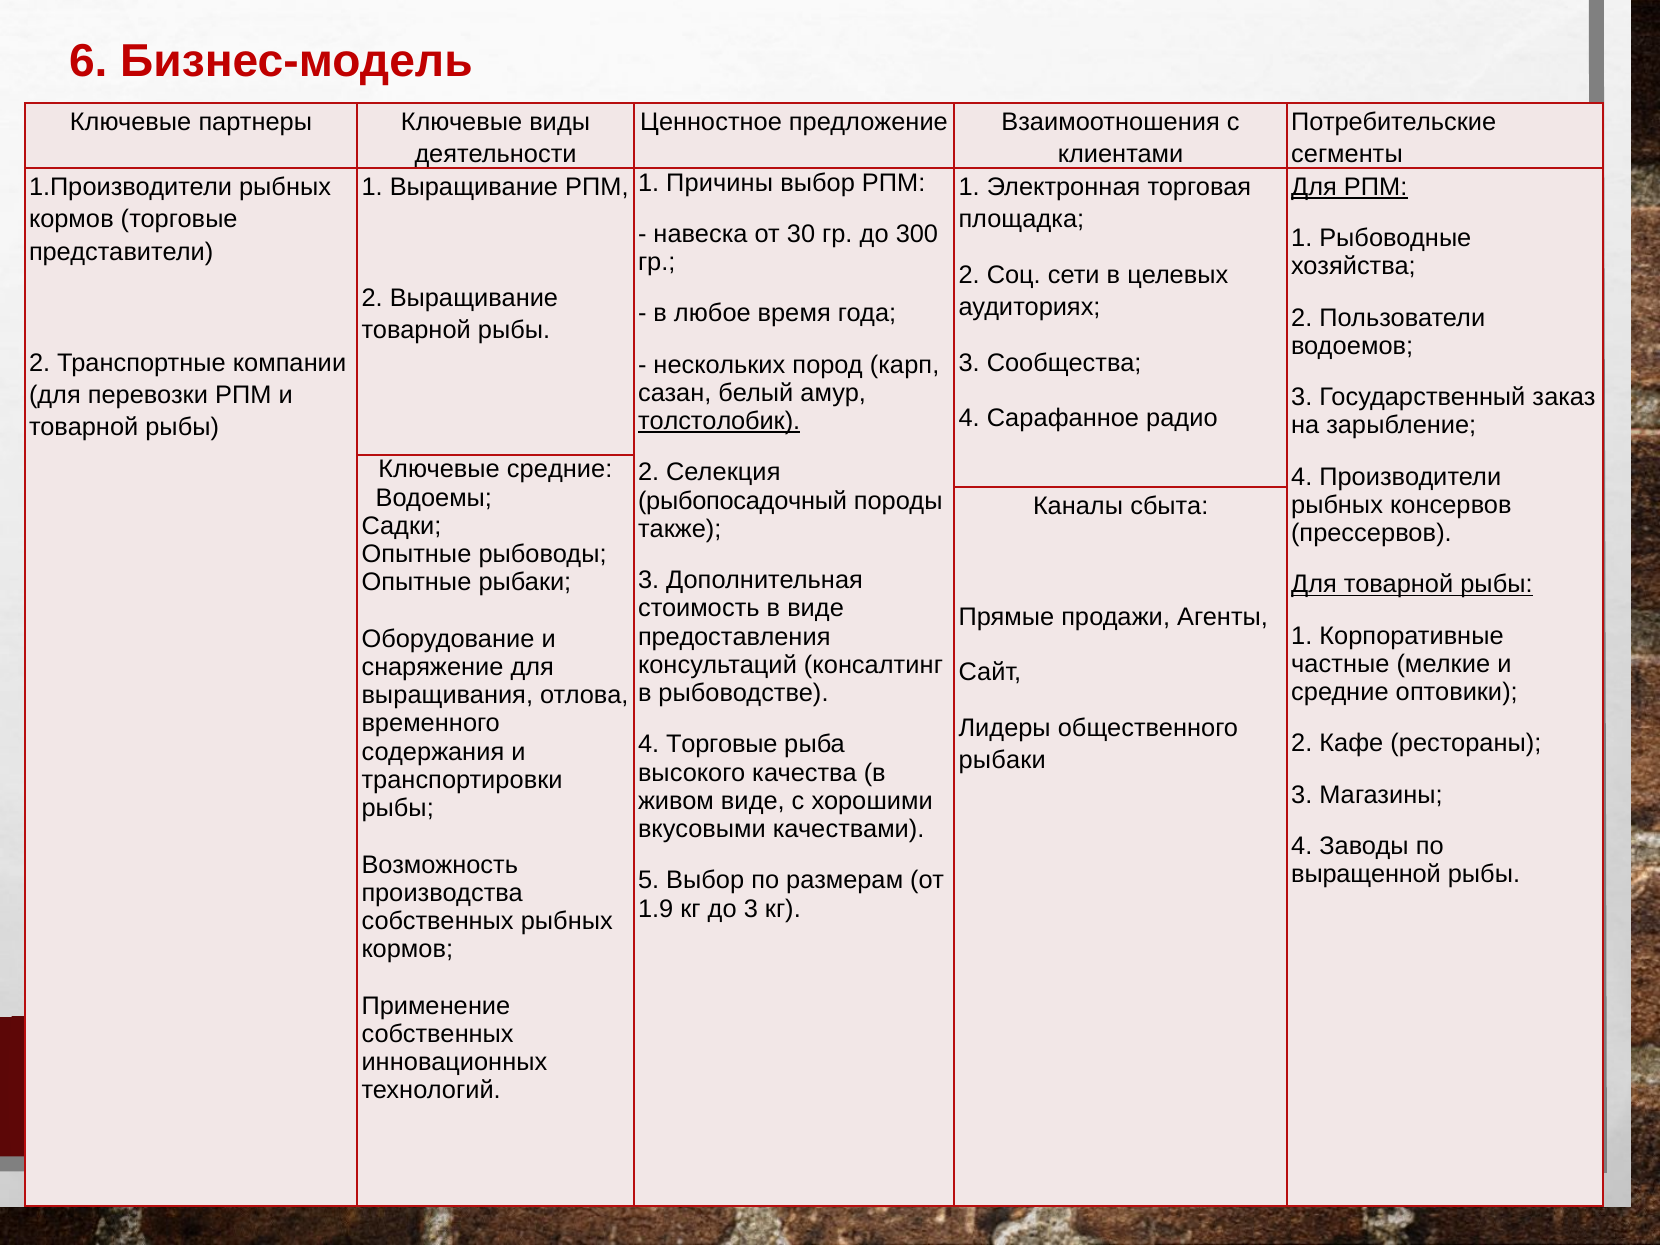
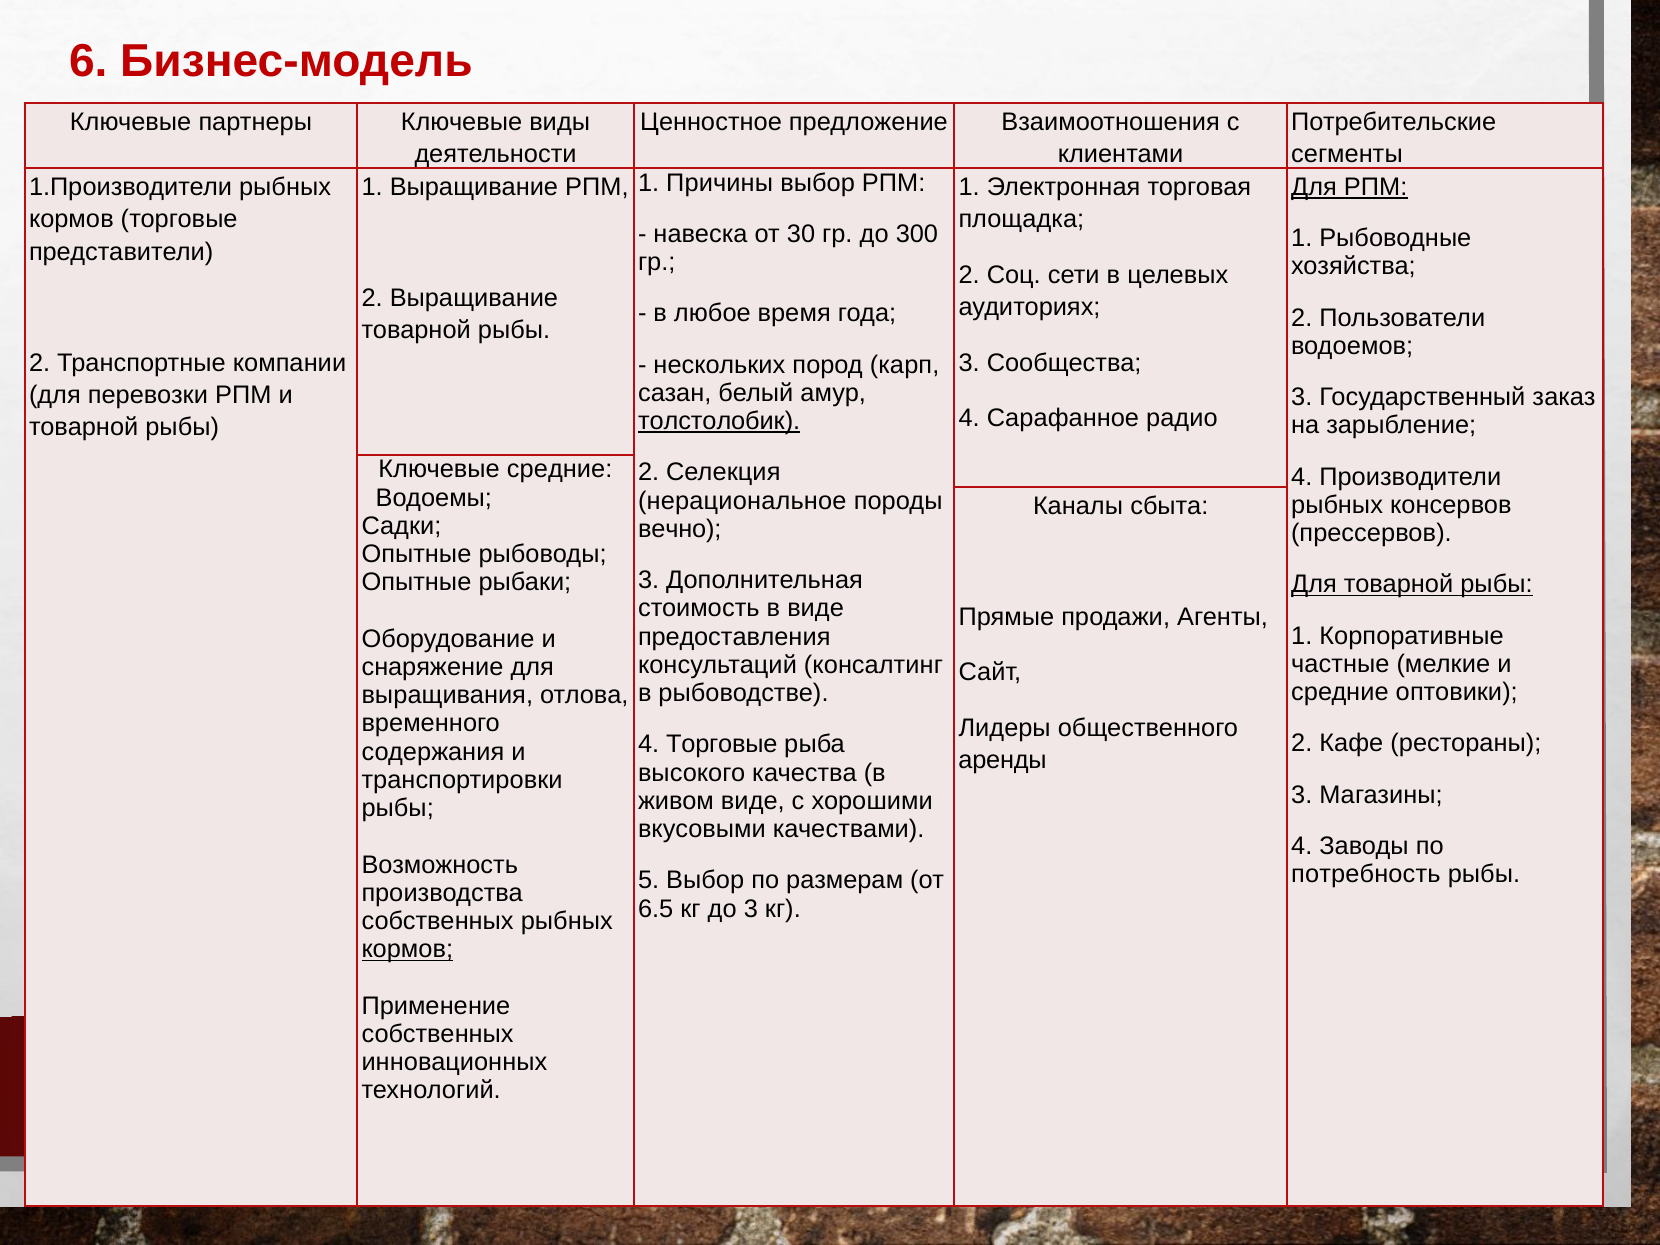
рыбопосадочный: рыбопосадочный -> нерациональное
также: также -> вечно
рыбаки at (1002, 760): рыбаки -> аренды
выращенной: выращенной -> потребность
1.9: 1.9 -> 6.5
кормов at (407, 949) underline: none -> present
